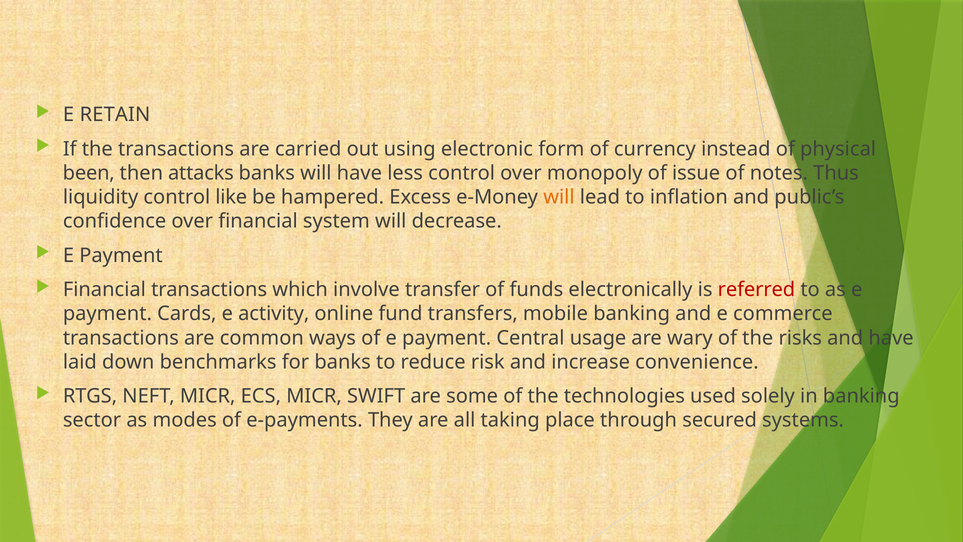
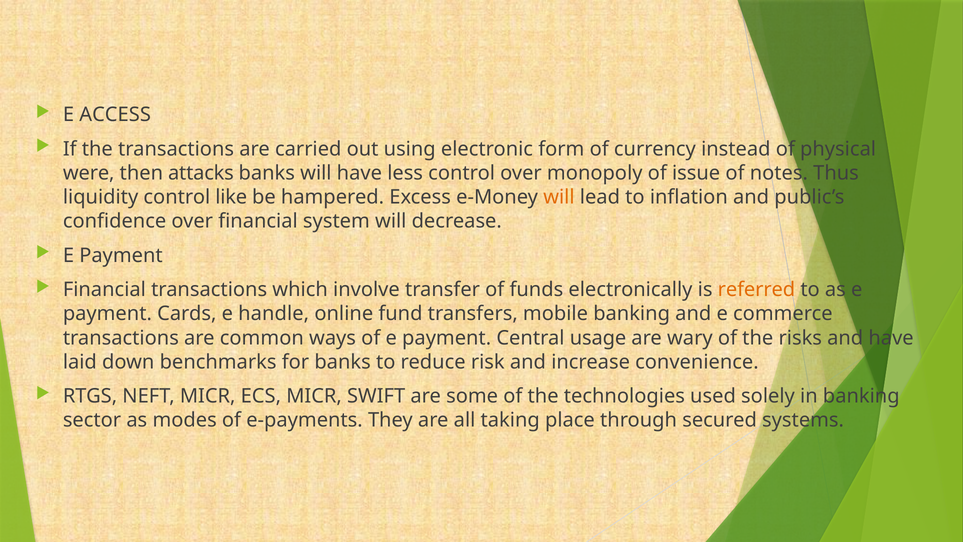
RETAIN: RETAIN -> ACCESS
been: been -> were
referred colour: red -> orange
activity: activity -> handle
